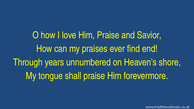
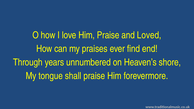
Savior: Savior -> Loved
